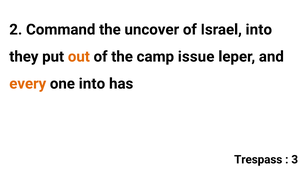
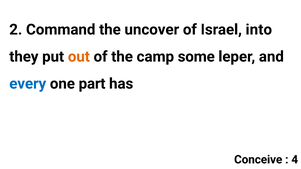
issue: issue -> some
every colour: orange -> blue
one into: into -> part
Trespass: Trespass -> Conceive
3: 3 -> 4
